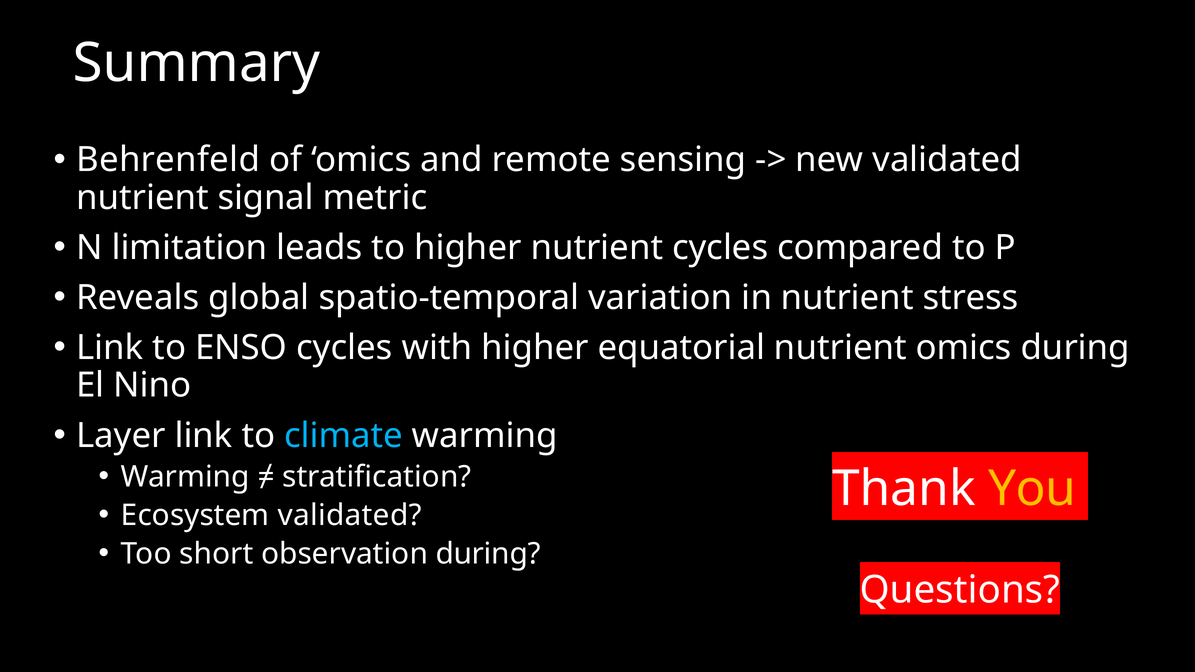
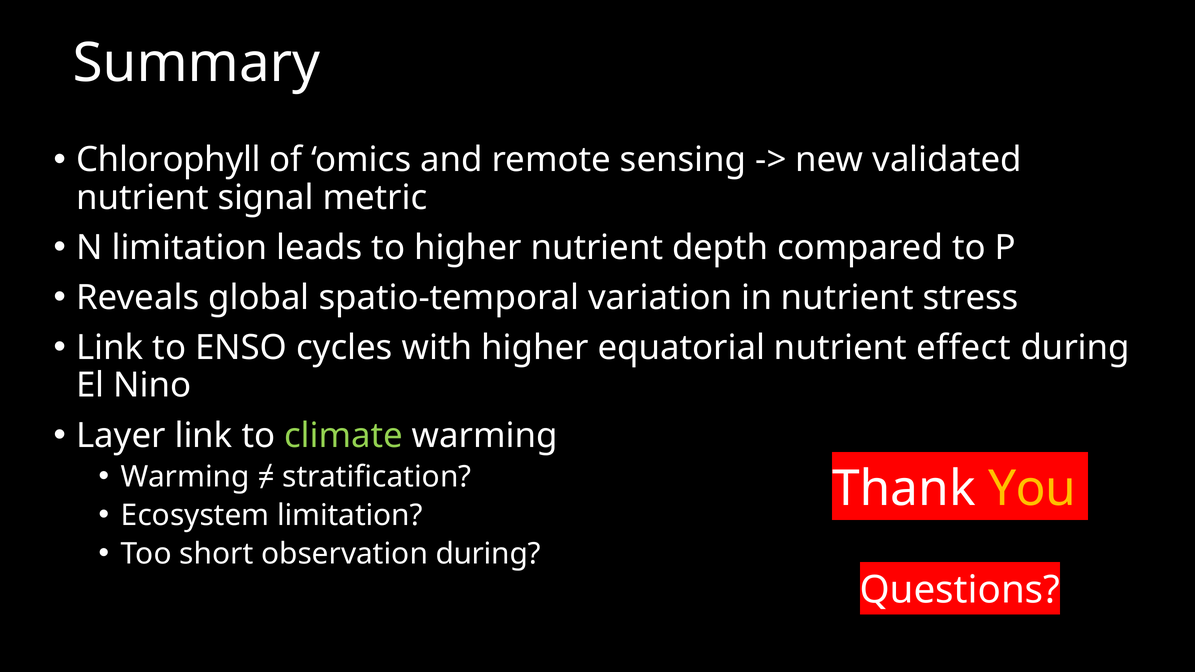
Behrenfeld: Behrenfeld -> Chlorophyll
nutrient cycles: cycles -> depth
nutrient omics: omics -> effect
climate colour: light blue -> light green
Ecosystem validated: validated -> limitation
